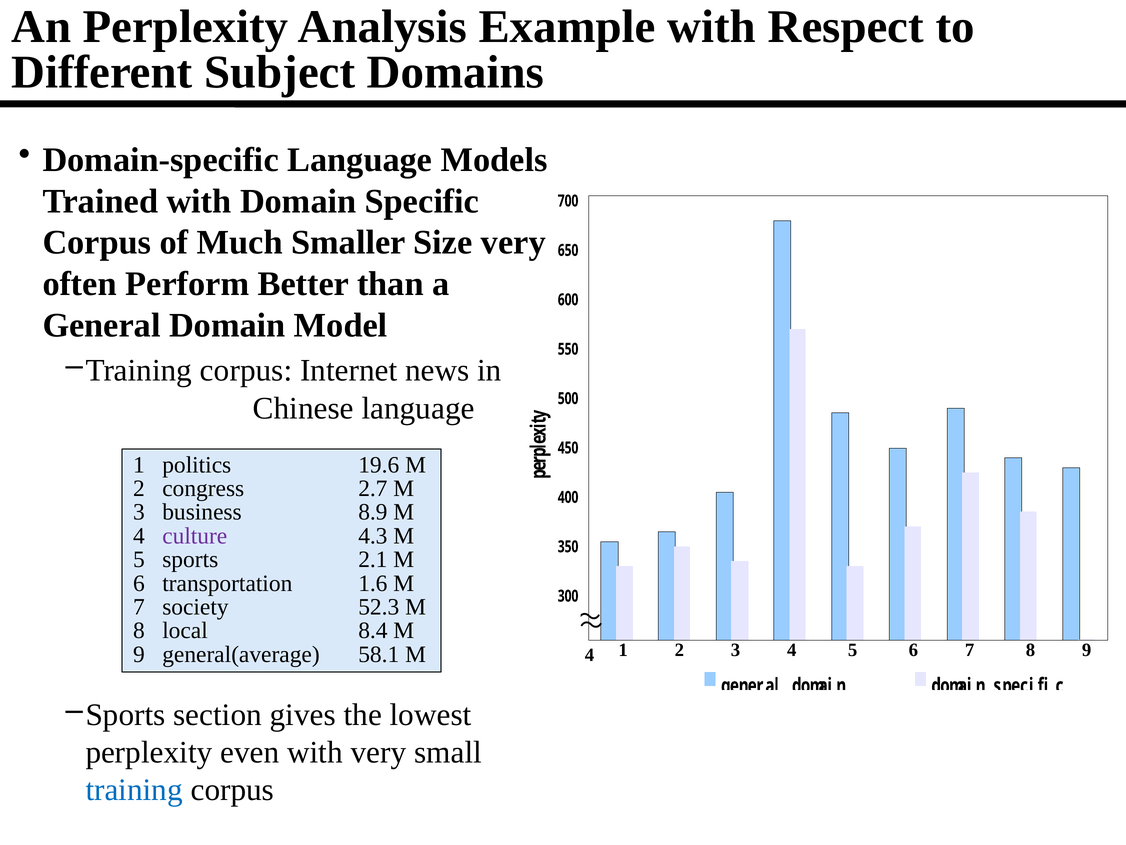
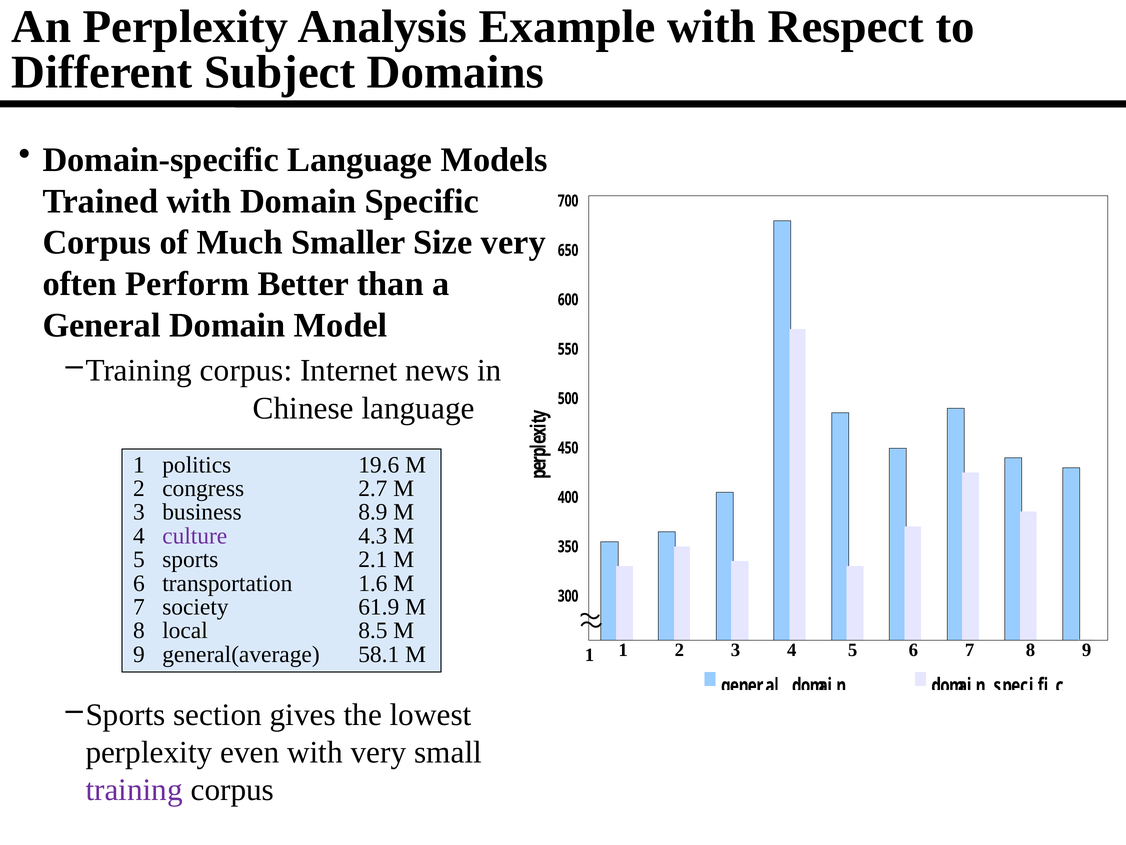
52.3: 52.3 -> 61.9
8.4: 8.4 -> 8.5
58.1 M 4: 4 -> 1
training at (134, 790) colour: blue -> purple
